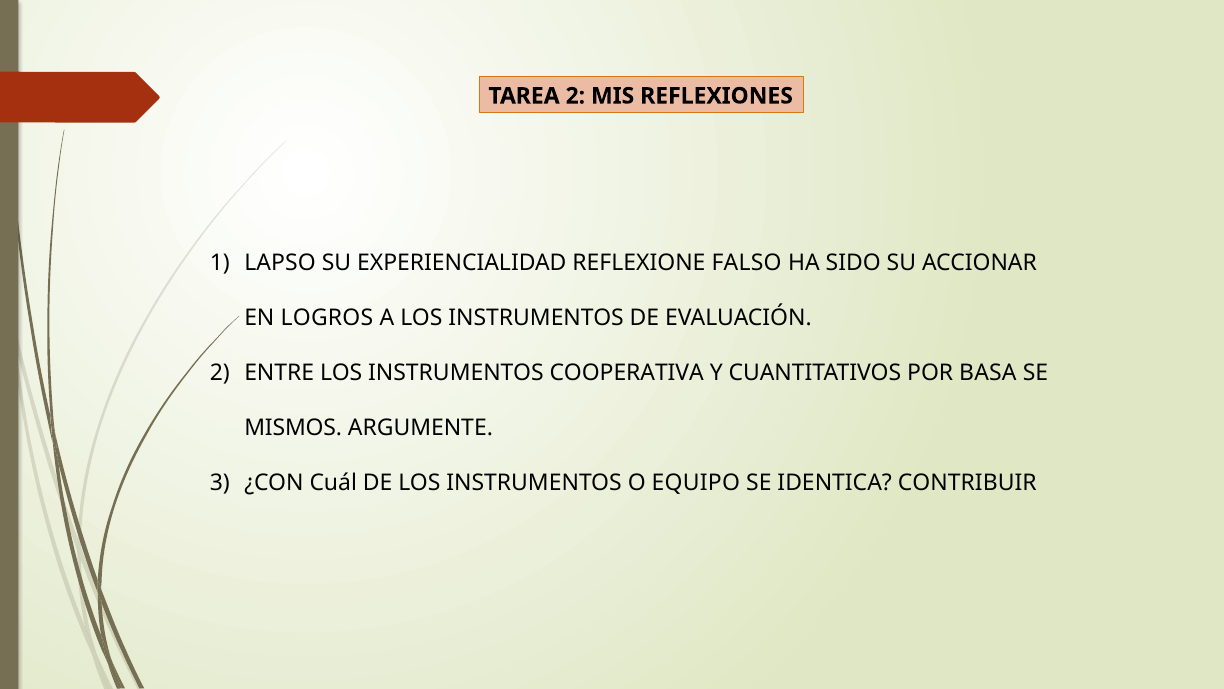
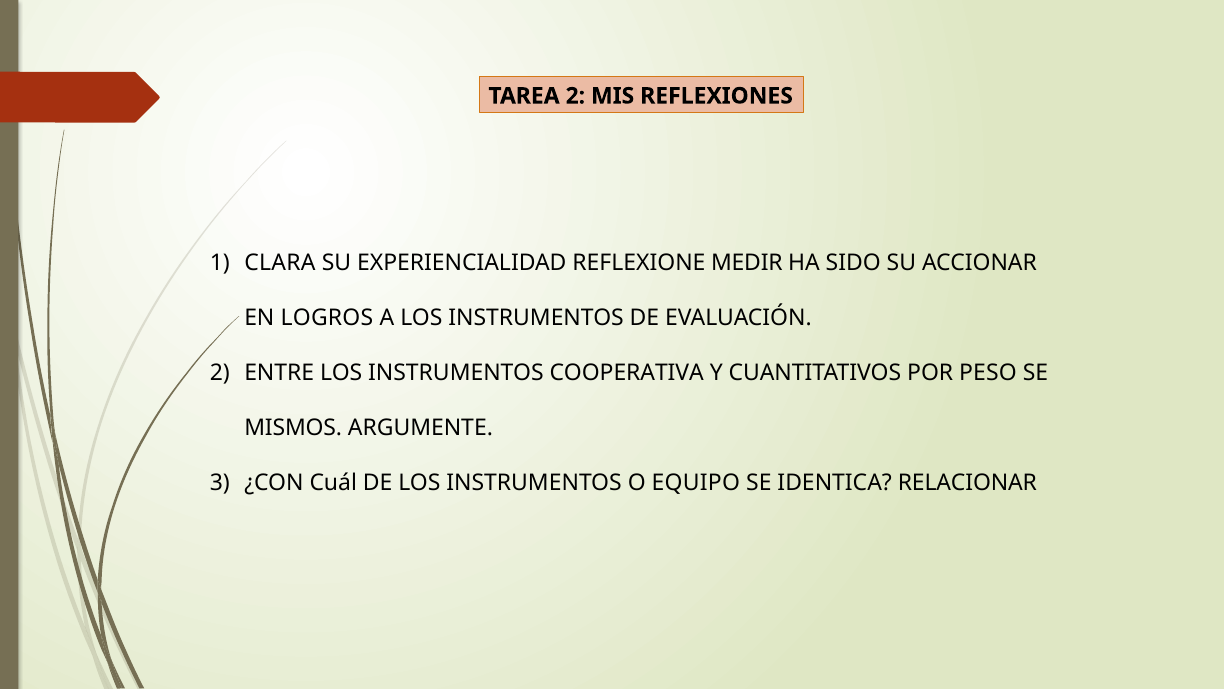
LAPSO: LAPSO -> CLARA
FALSO: FALSO -> MEDIR
BASA: BASA -> PESO
CONTRIBUIR: CONTRIBUIR -> RELACIONAR
